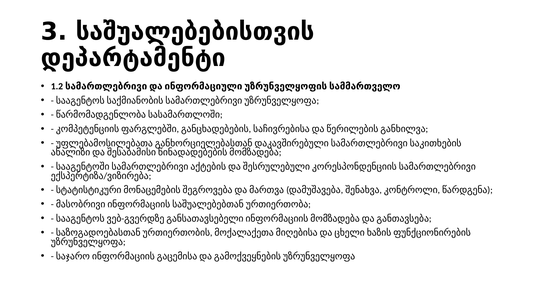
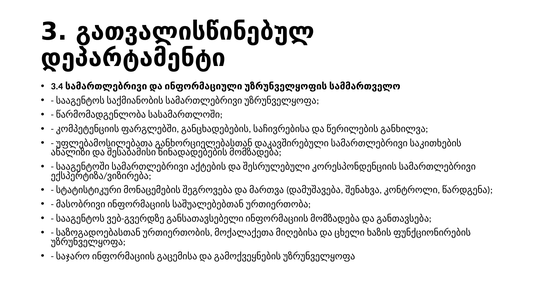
საშუალებებისთვის: საშუალებებისთვის -> გათვალისწინებულ
1.2: 1.2 -> 3.4
